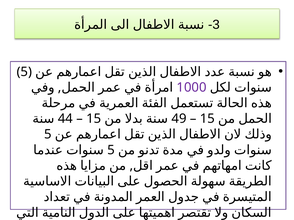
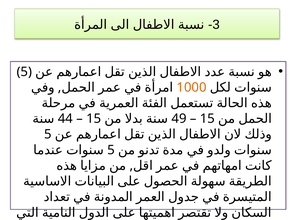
1000 colour: purple -> orange
